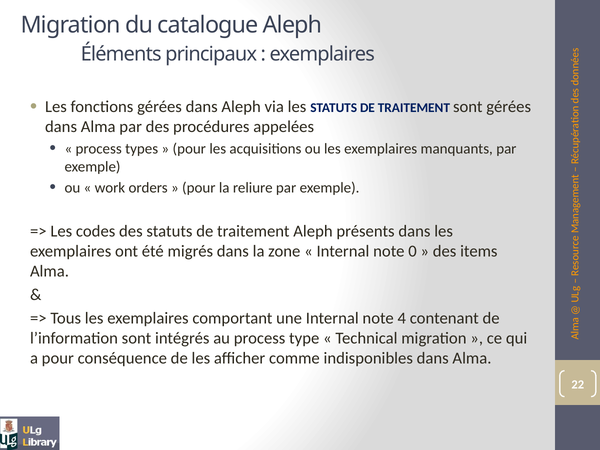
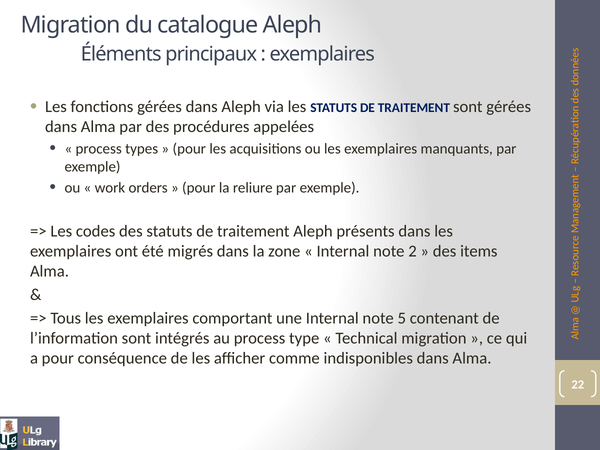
0: 0 -> 2
4: 4 -> 5
